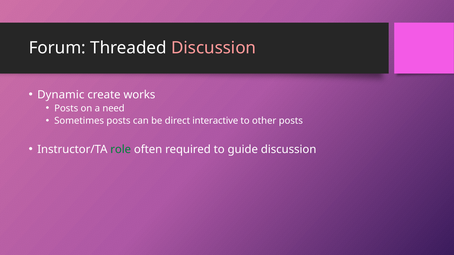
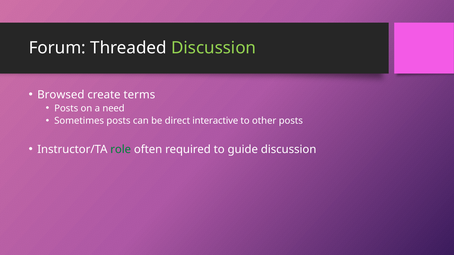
Discussion at (214, 48) colour: pink -> light green
Dynamic: Dynamic -> Browsed
works: works -> terms
